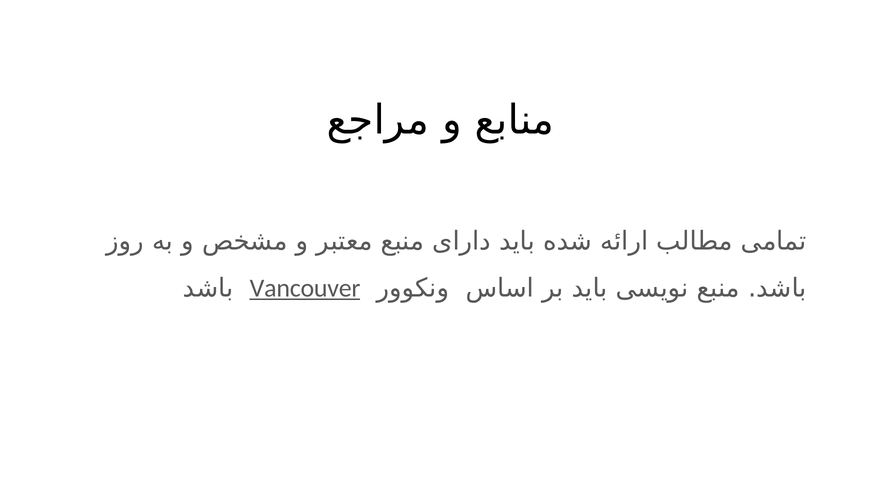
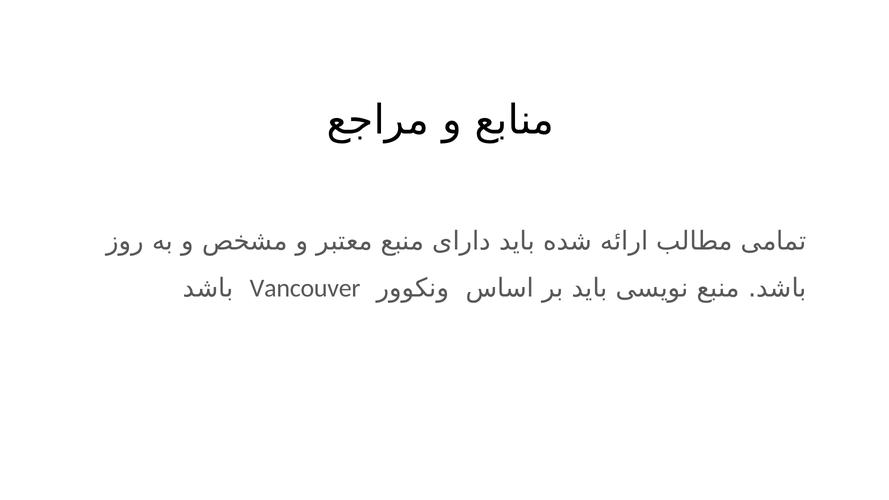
Vancouver underline: present -> none
